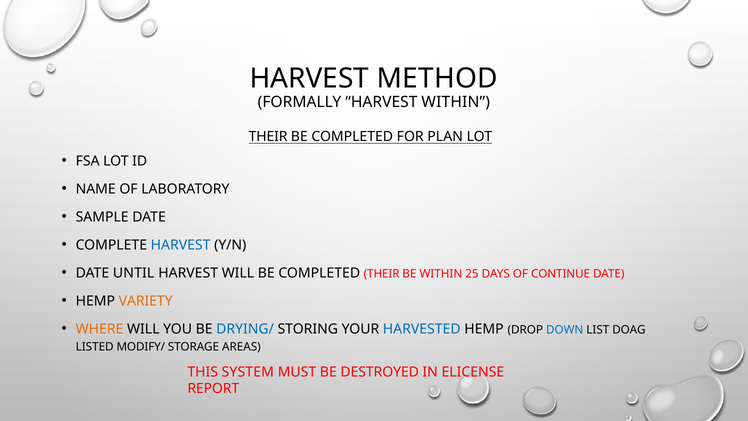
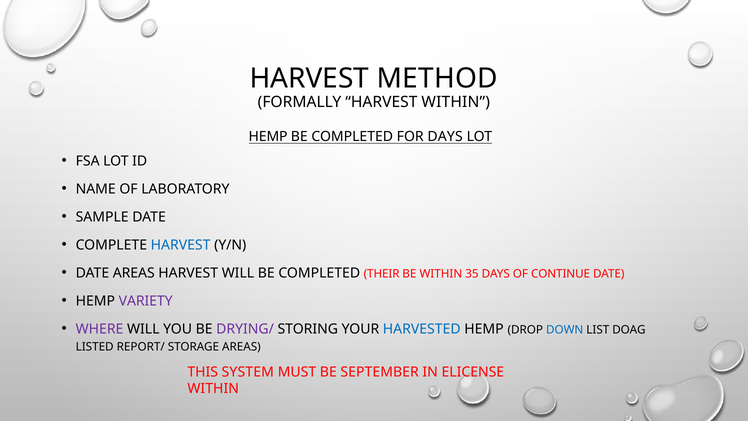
THEIR at (268, 137): THEIR -> HEMP
FOR PLAN: PLAN -> DAYS
DATE UNTIL: UNTIL -> AREAS
25: 25 -> 35
VARIETY colour: orange -> purple
WHERE colour: orange -> purple
DRYING/ colour: blue -> purple
MODIFY/: MODIFY/ -> REPORT/
DESTROYED: DESTROYED -> SEPTEMBER
REPORT at (213, 389): REPORT -> WITHIN
